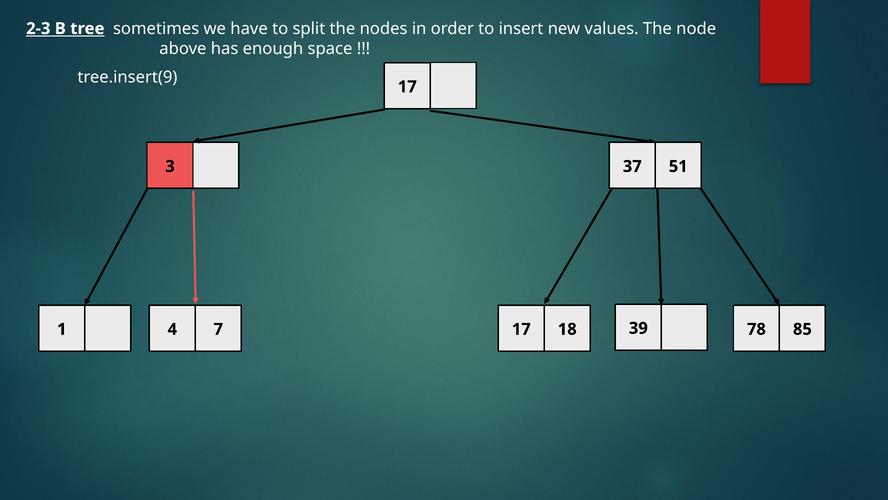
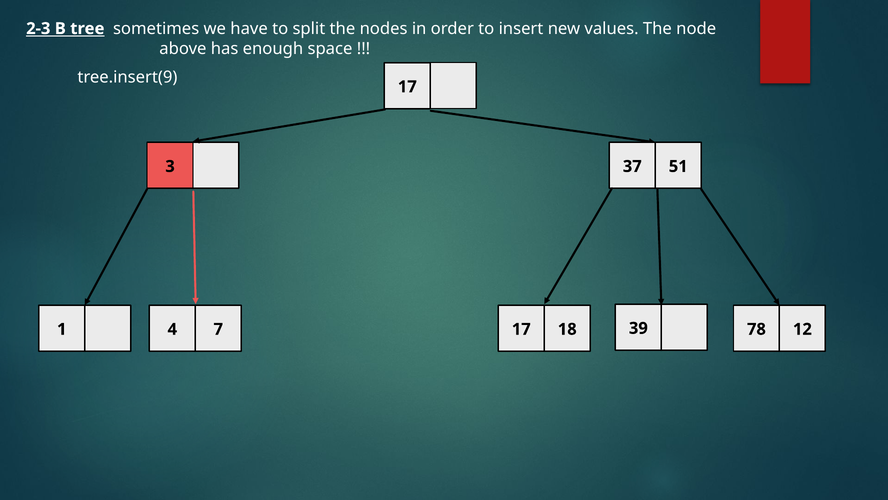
85: 85 -> 12
